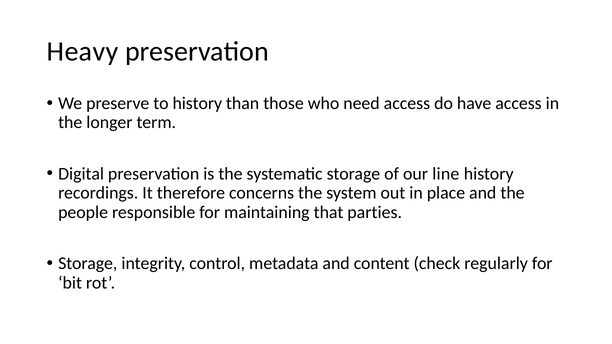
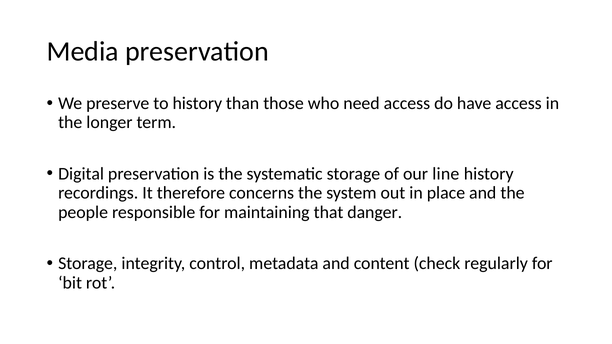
Heavy: Heavy -> Media
parties: parties -> danger
